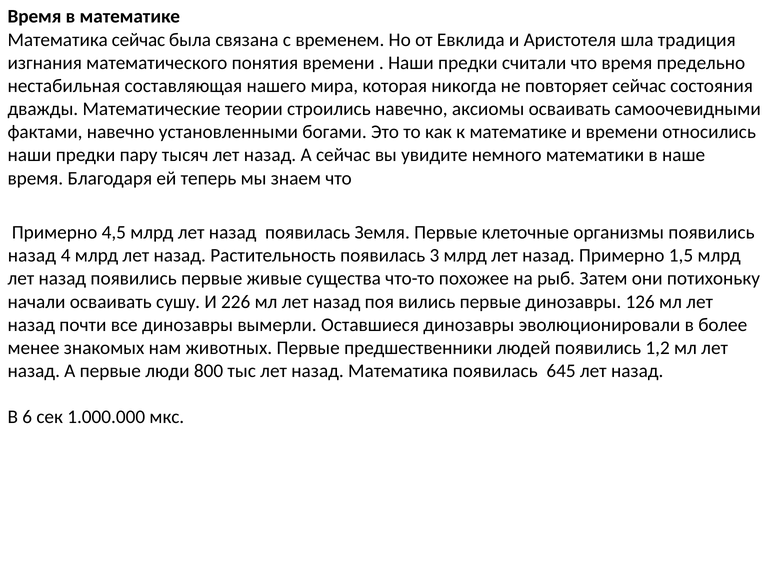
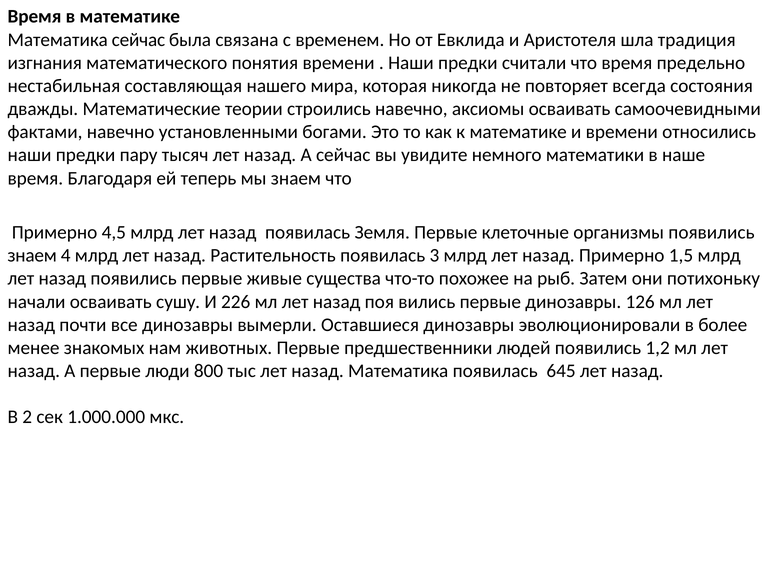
повторяет сейчас: сейчас -> всегда
назад at (32, 256): назад -> знаем
6: 6 -> 2
